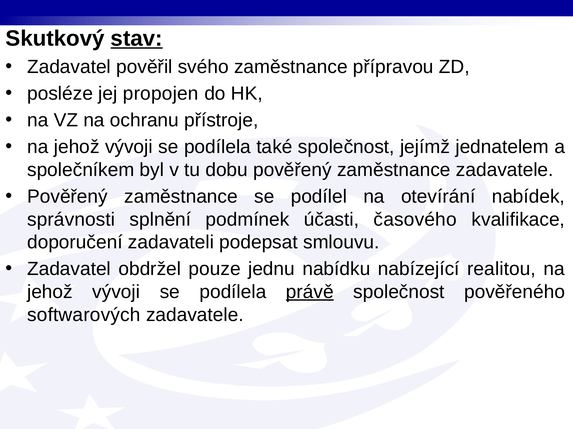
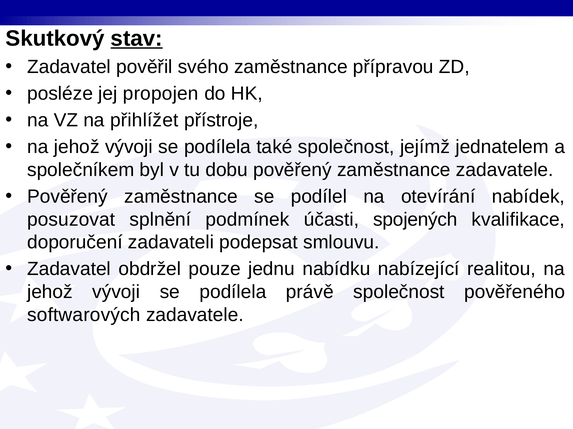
ochranu: ochranu -> přihlížet
správnosti: správnosti -> posuzovat
časového: časového -> spojených
právě underline: present -> none
